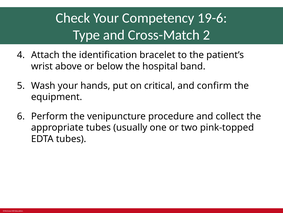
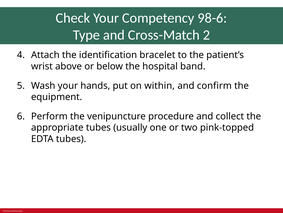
19-6: 19-6 -> 98-6
critical: critical -> within
